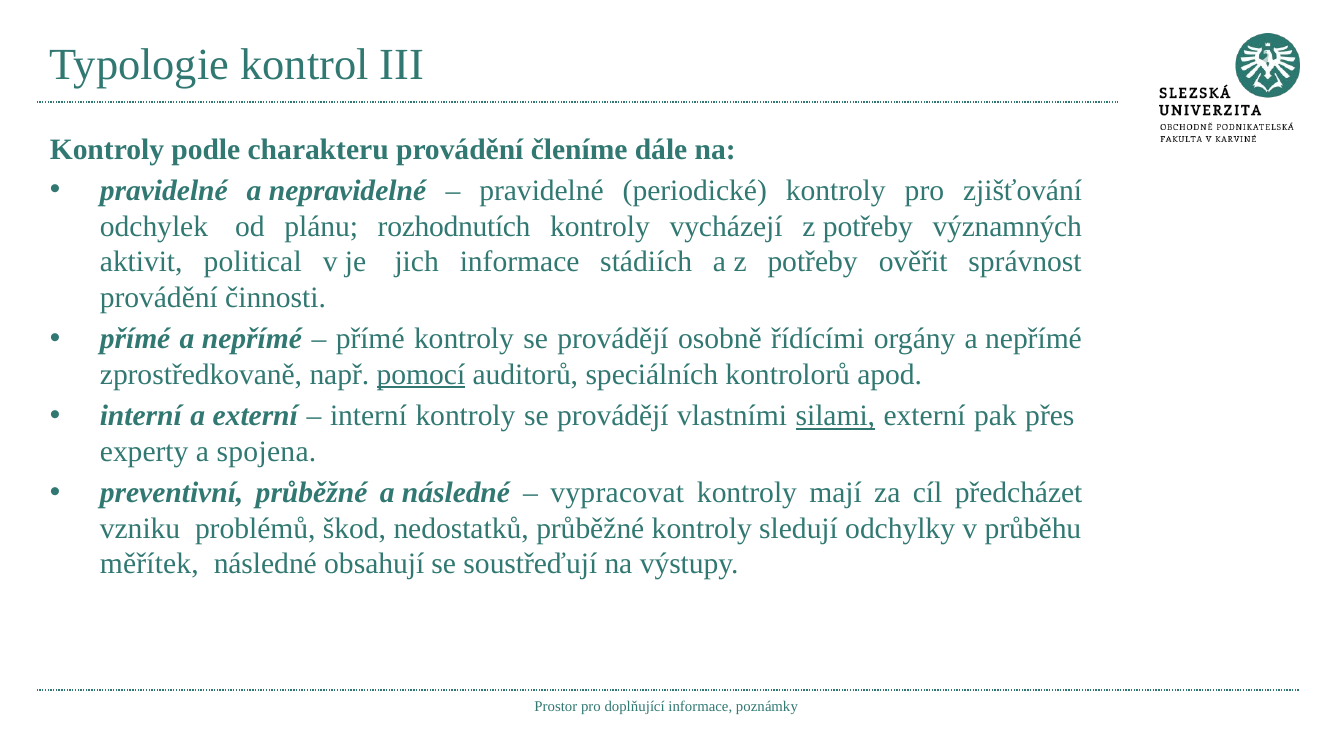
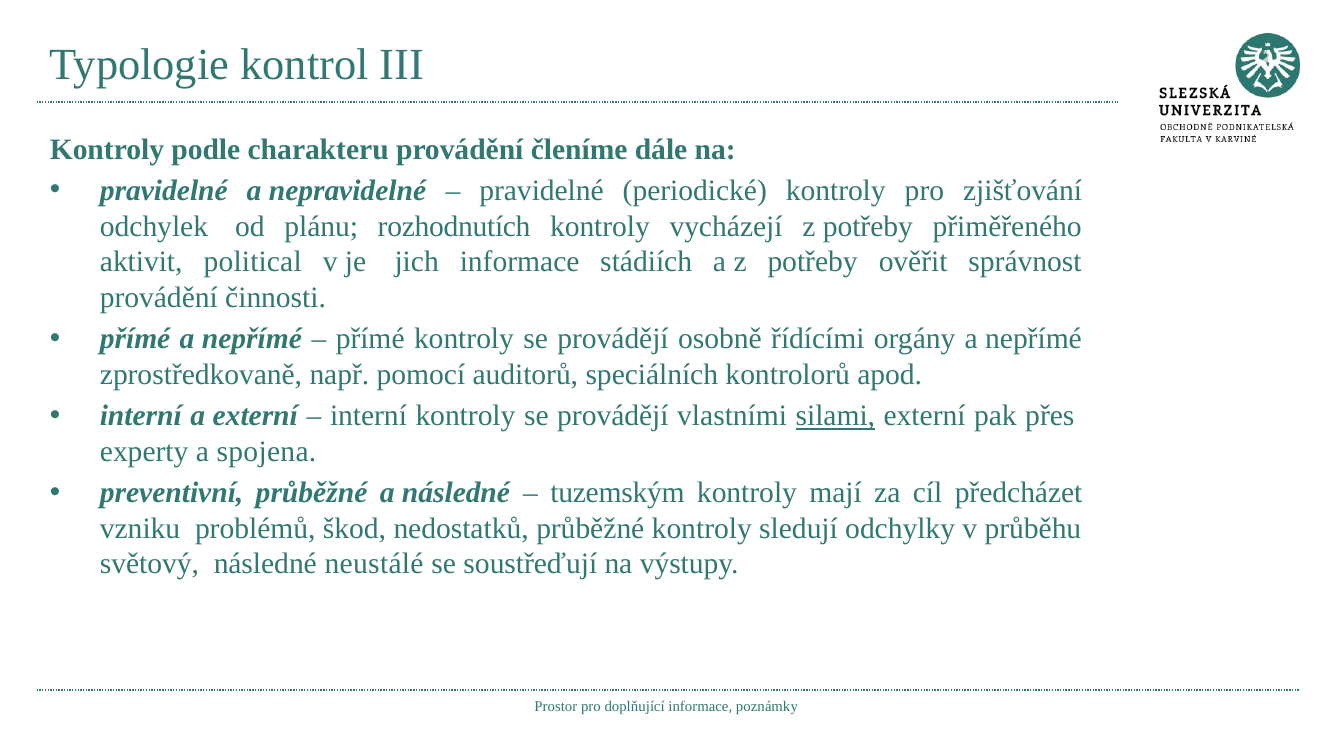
významných: významných -> přiměřeného
pomocí underline: present -> none
vypracovat: vypracovat -> tuzemským
měřítek: měřítek -> světový
obsahují: obsahují -> neustálé
